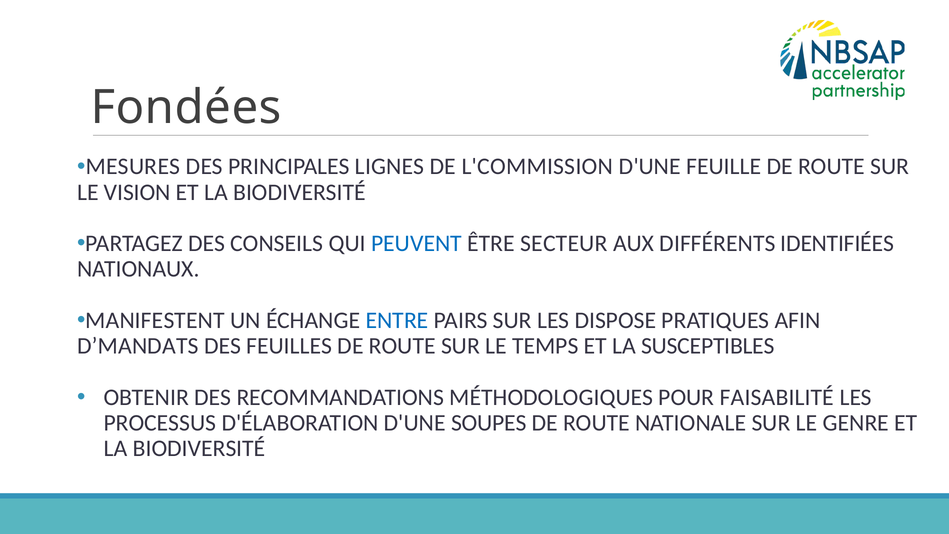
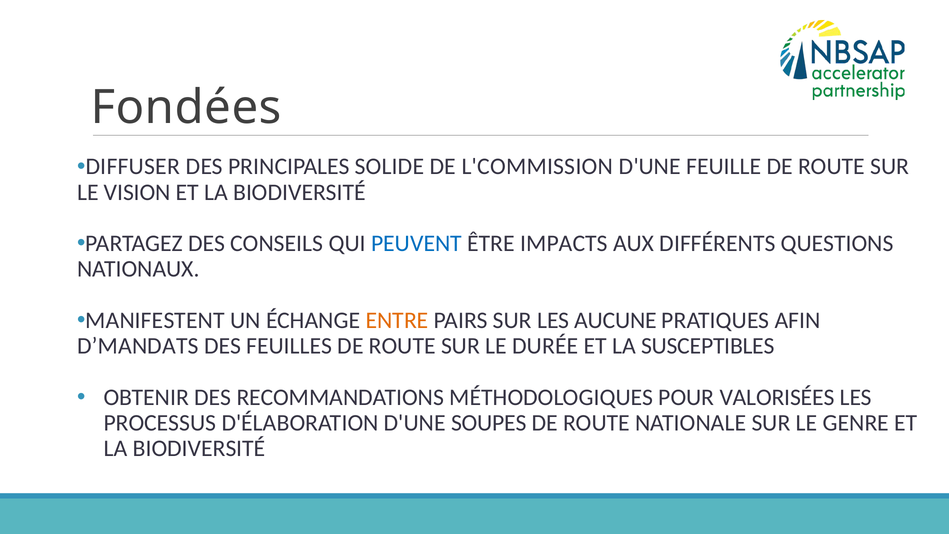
MESURES: MESURES -> DIFFUSER
LIGNES: LIGNES -> SOLIDE
SECTEUR: SECTEUR -> IMPACTS
IDENTIFIÉES: IDENTIFIÉES -> QUESTIONS
ENTRE colour: blue -> orange
DISPOSE: DISPOSE -> AUCUNE
TEMPS: TEMPS -> DURÉE
FAISABILITÉ: FAISABILITÉ -> VALORISÉES
